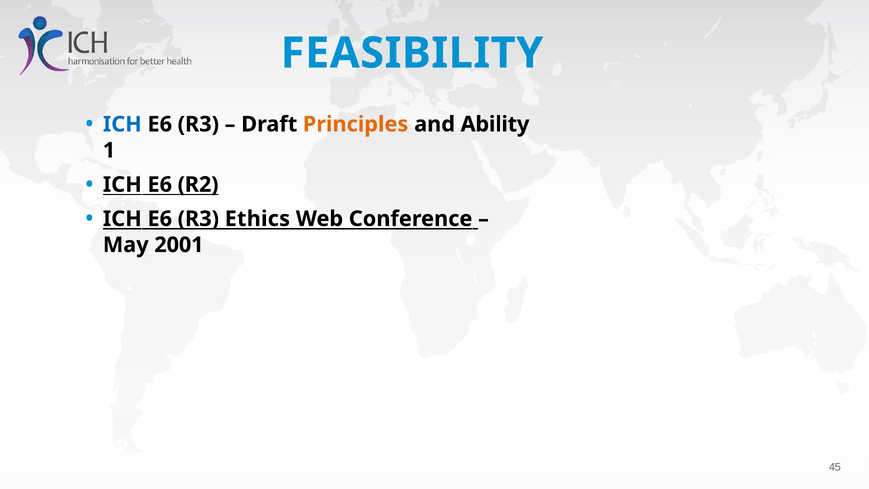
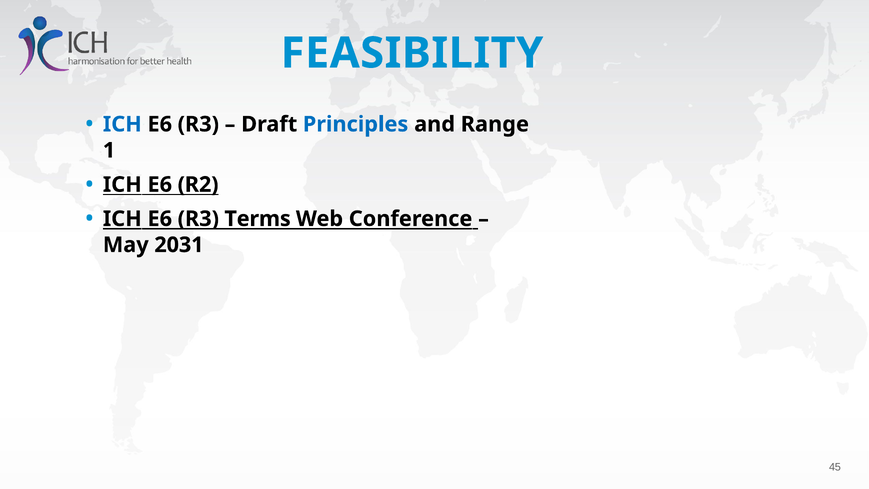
Principles colour: orange -> blue
Ability: Ability -> Range
Ethics: Ethics -> Terms
2001: 2001 -> 2031
